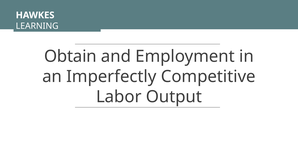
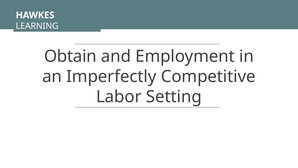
Output: Output -> Setting
